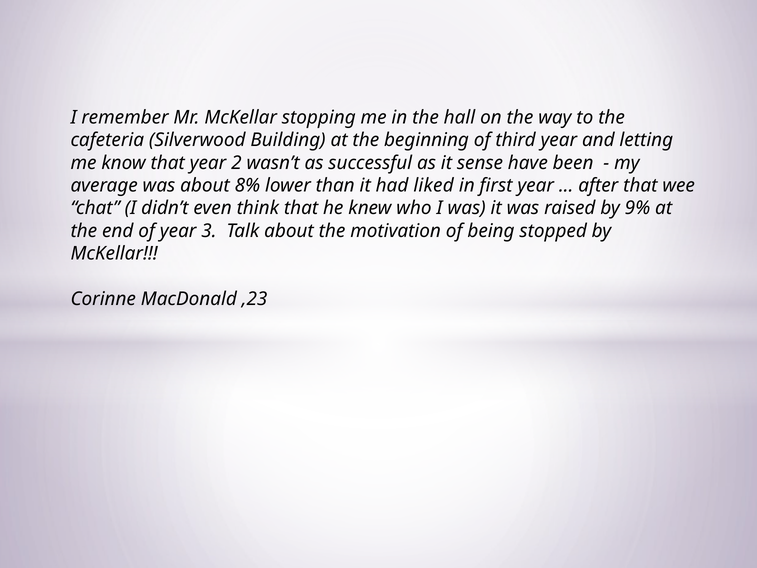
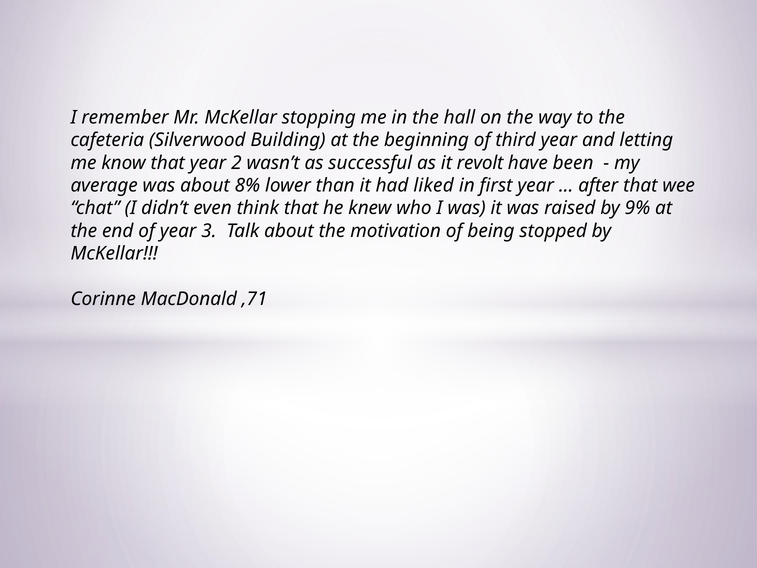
sense: sense -> revolt
,23: ,23 -> ,71
